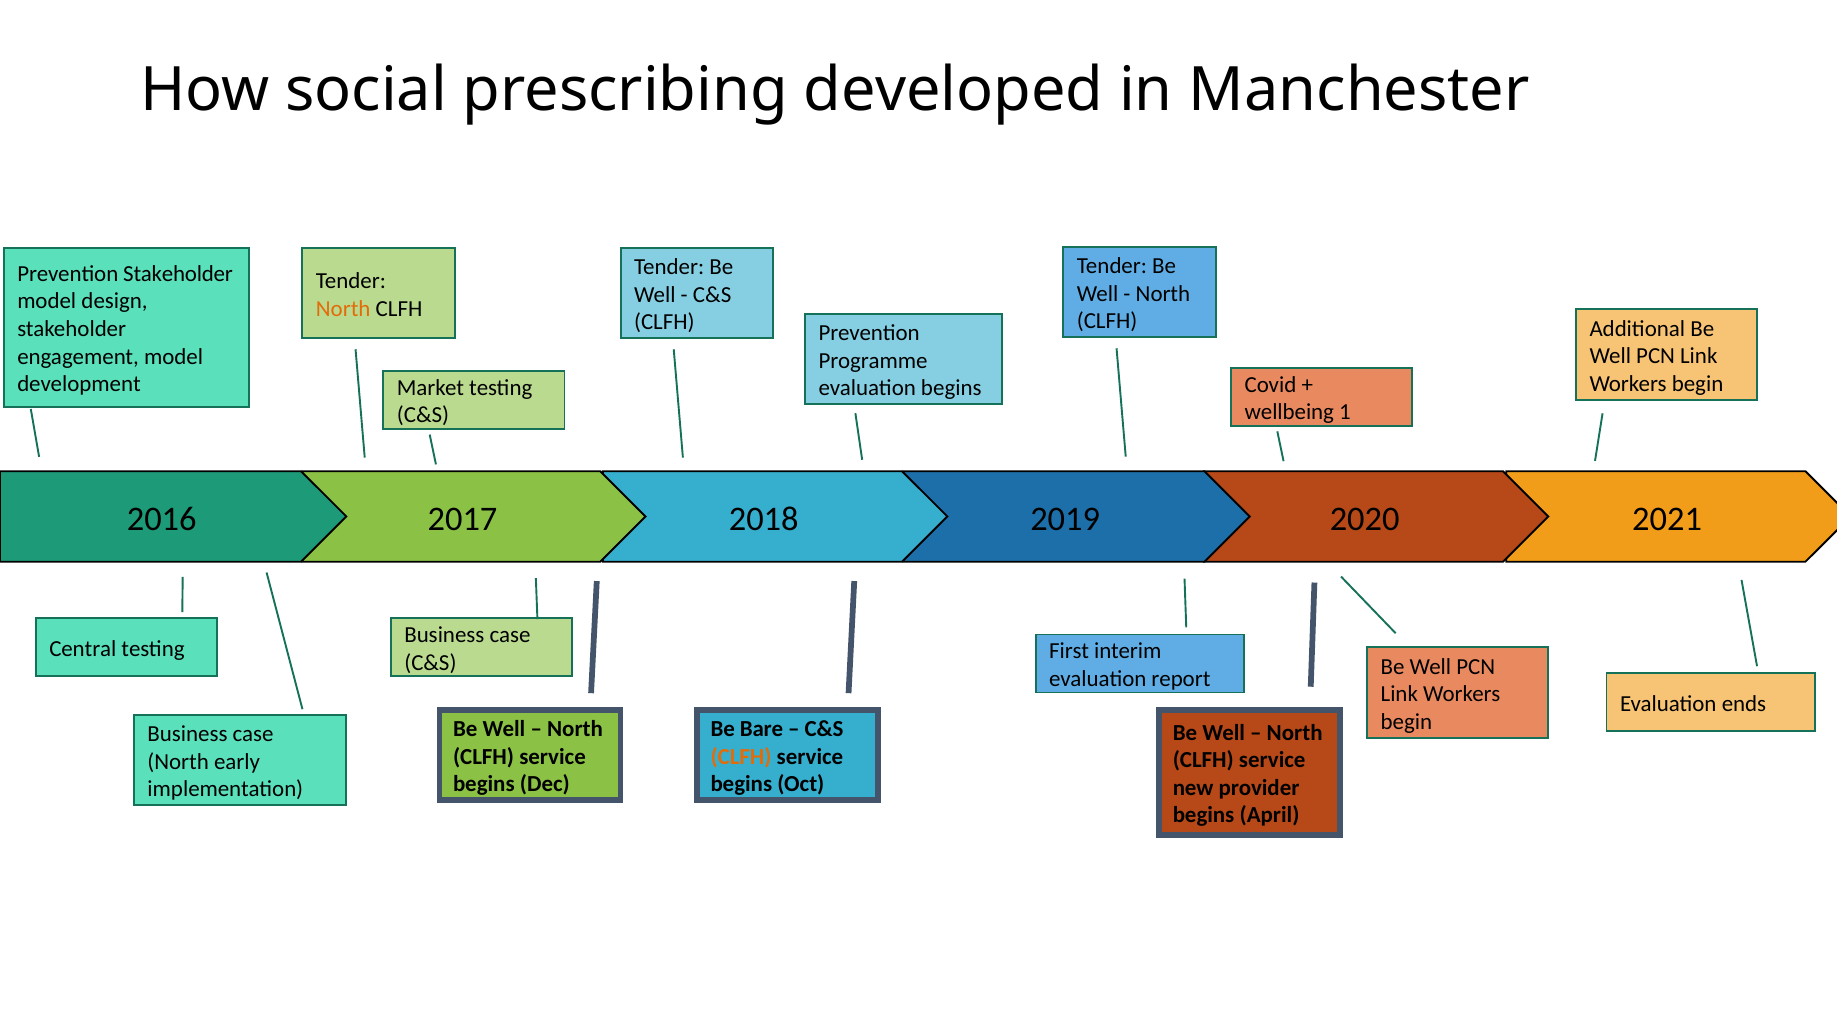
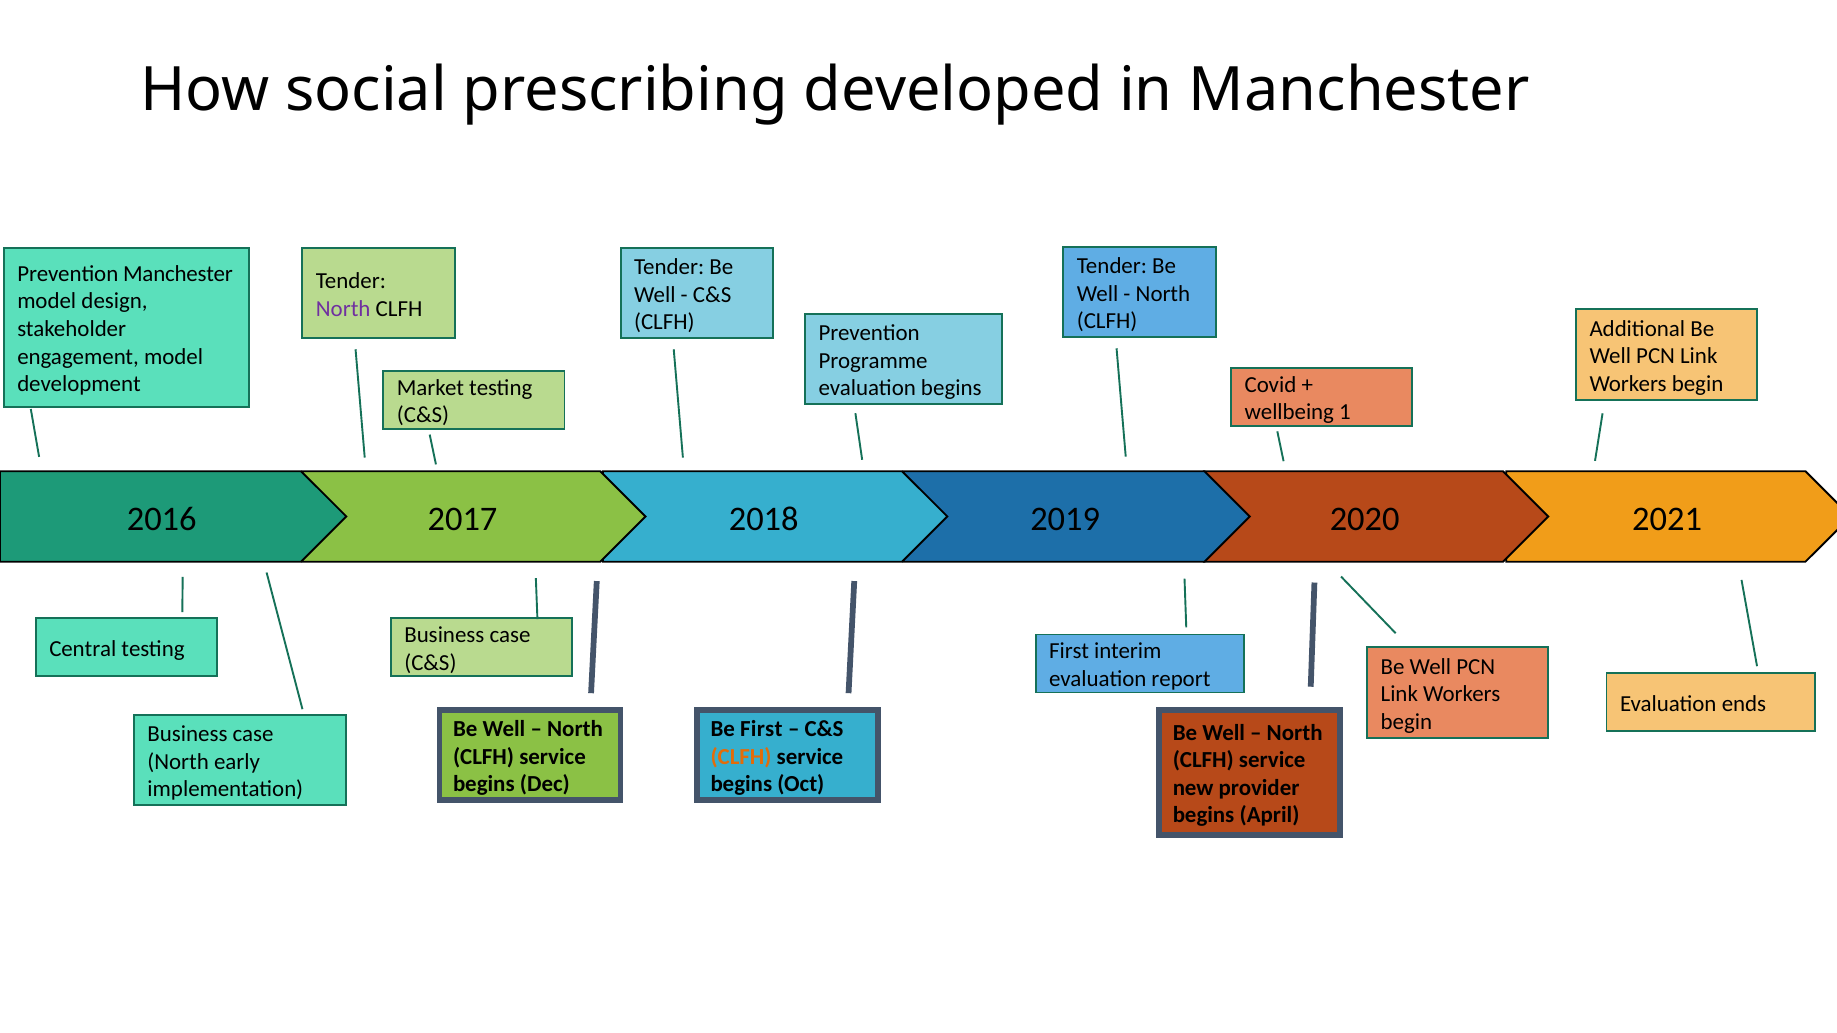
Prevention Stakeholder: Stakeholder -> Manchester
North at (343, 309) colour: orange -> purple
Be Bare: Bare -> First
